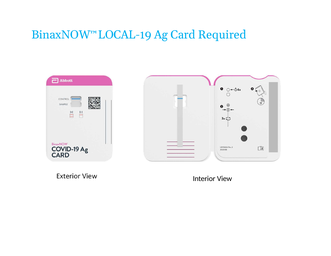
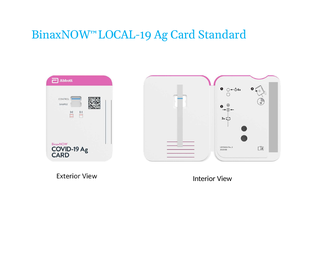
Required: Required -> Standard
